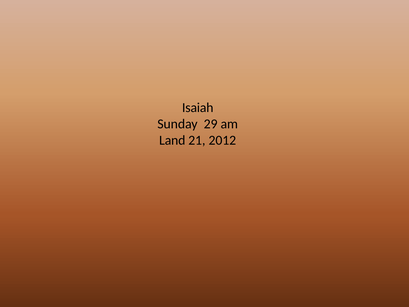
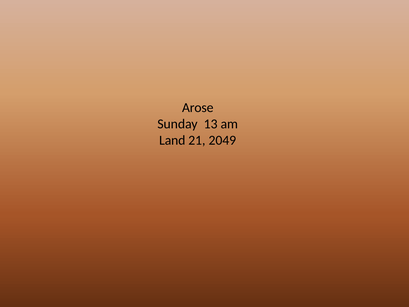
Isaiah: Isaiah -> Arose
29: 29 -> 13
2012: 2012 -> 2049
